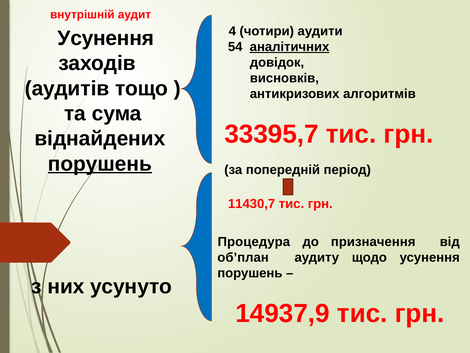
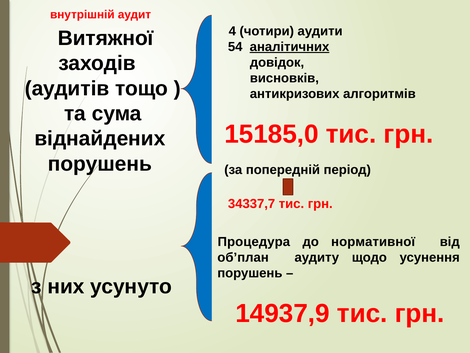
Усунення at (106, 38): Усунення -> Витяжної
33395,7: 33395,7 -> 15185,0
порушень at (100, 164) underline: present -> none
11430,7: 11430,7 -> 34337,7
призначення: призначення -> нормативної
